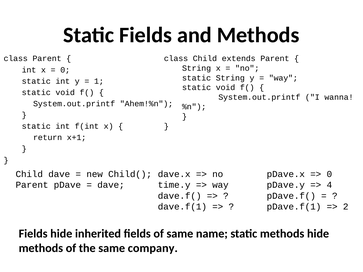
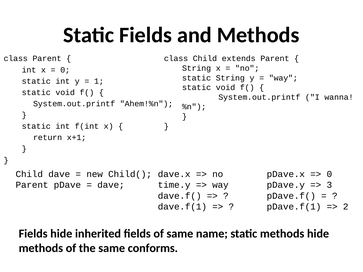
4: 4 -> 3
company: company -> conforms
